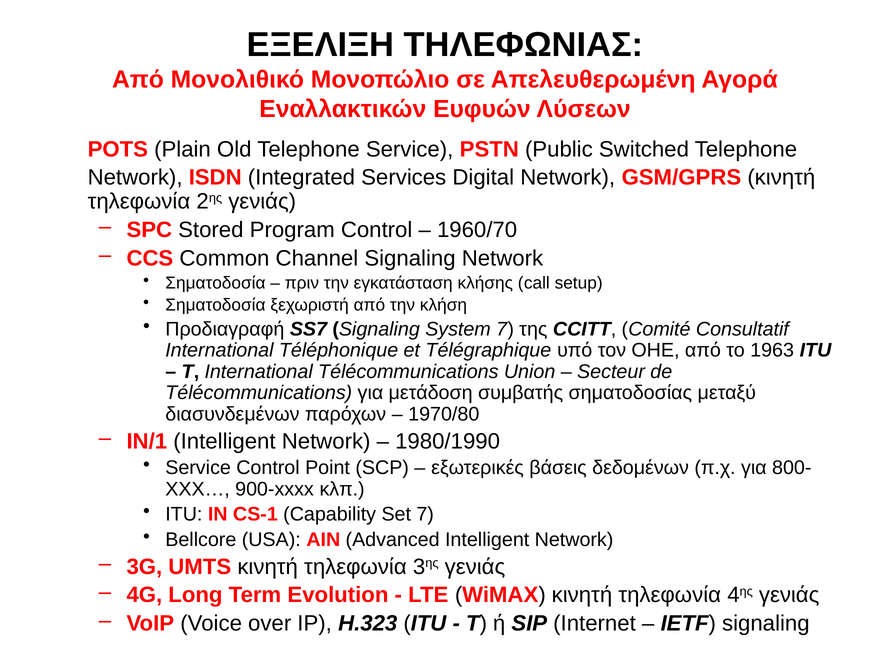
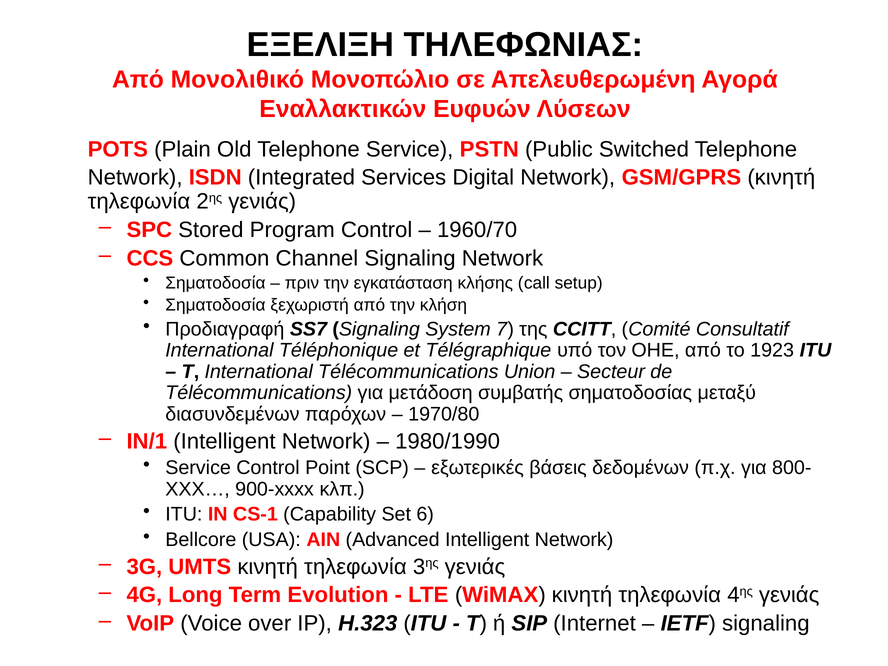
1963: 1963 -> 1923
Set 7: 7 -> 6
